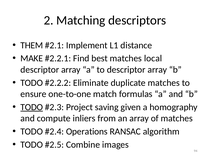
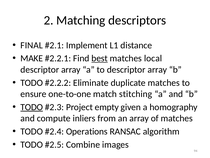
THEM: THEM -> FINAL
best underline: none -> present
formulas: formulas -> stitching
saving: saving -> empty
